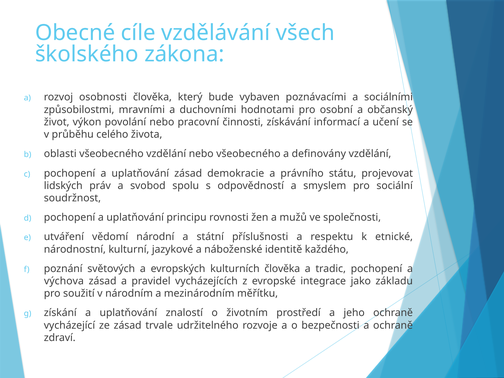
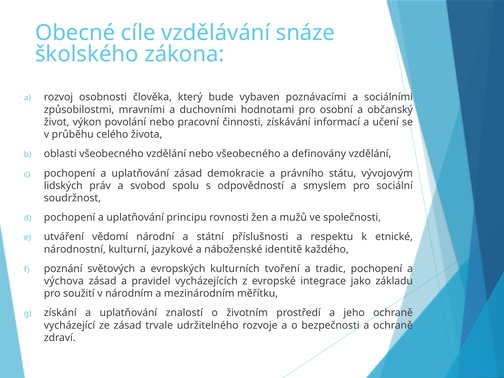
všech: všech -> snáze
projevovat: projevovat -> vývojovým
kulturních člověka: člověka -> tvoření
